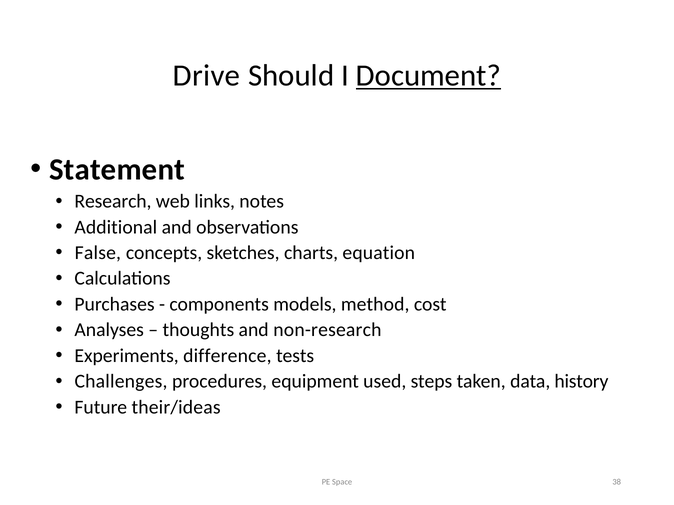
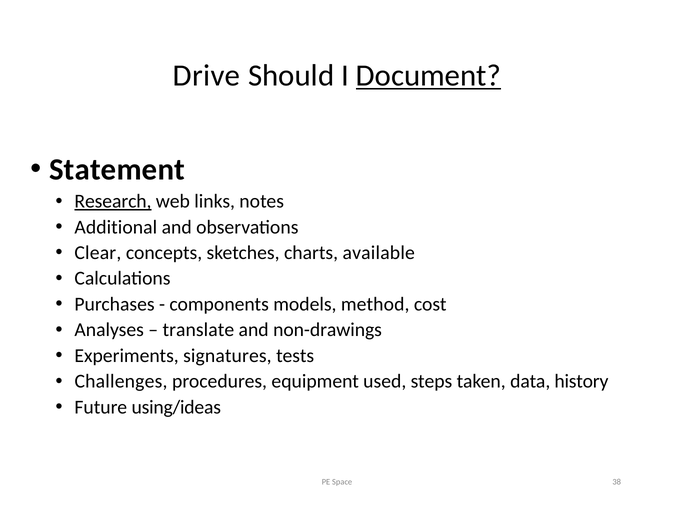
Research underline: none -> present
False: False -> Clear
equation: equation -> available
thoughts: thoughts -> translate
non-research: non-research -> non-drawings
difference: difference -> signatures
their/ideas: their/ideas -> using/ideas
